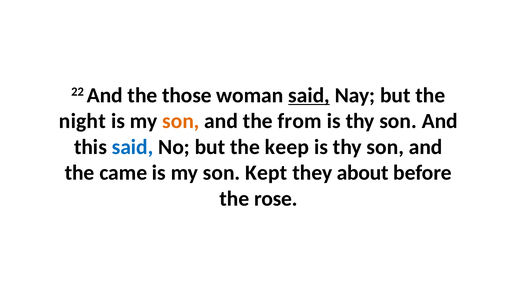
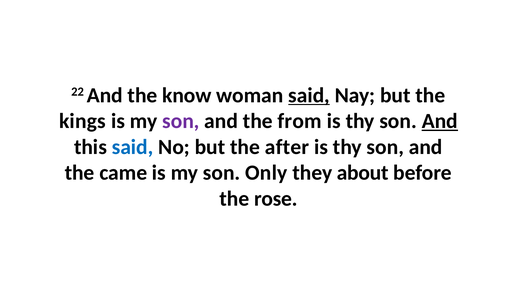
those: those -> know
night: night -> kings
son at (181, 121) colour: orange -> purple
And at (440, 121) underline: none -> present
keep: keep -> after
Kept: Kept -> Only
